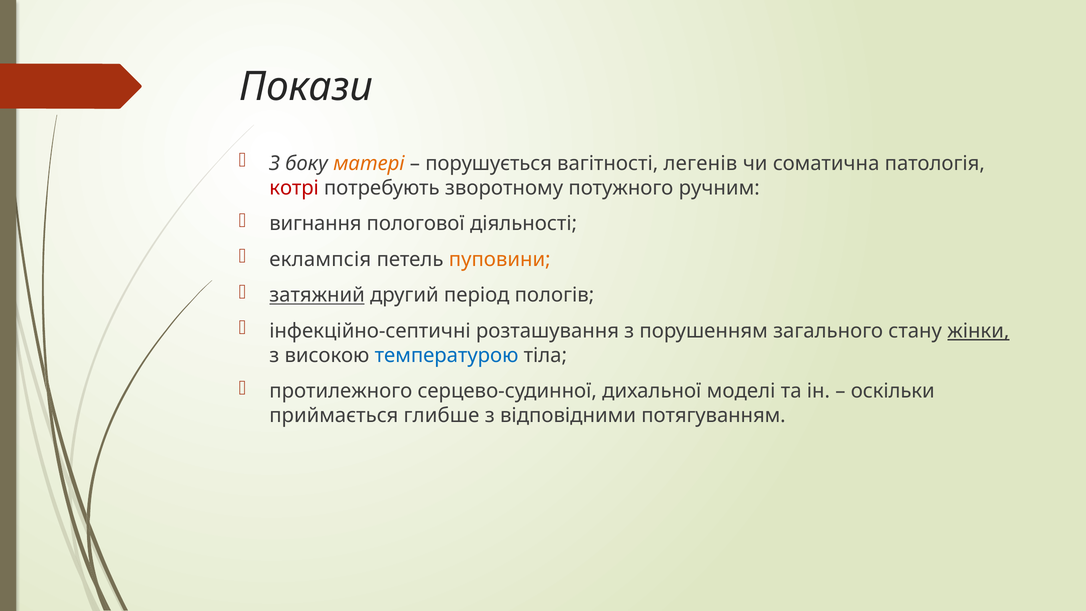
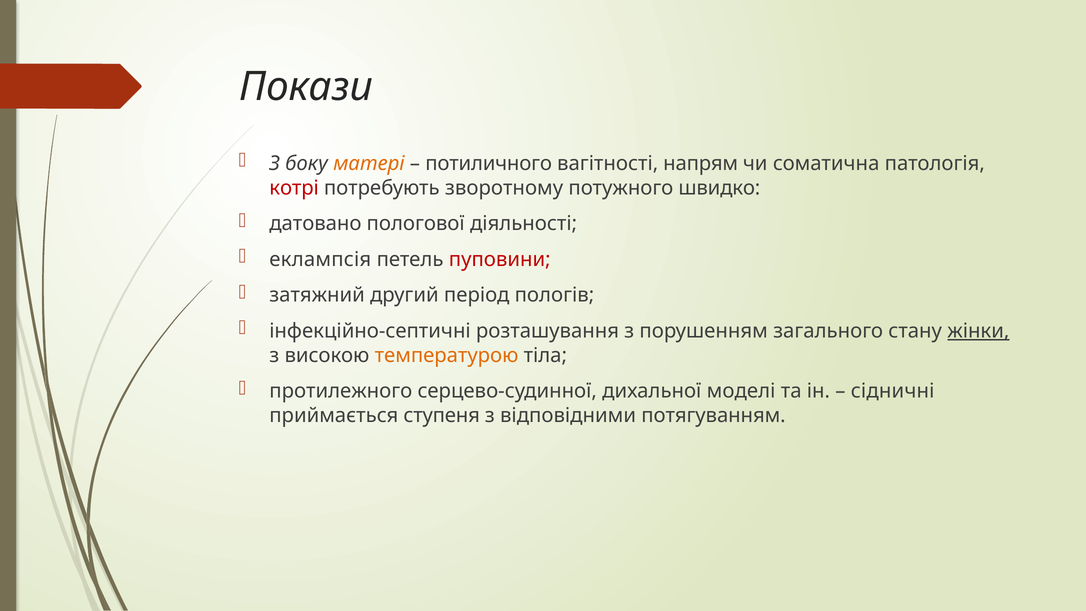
порушується: порушується -> потиличного
легенів: легенів -> напрям
ручним: ручним -> швидко
вигнання: вигнання -> датовано
пуповини colour: orange -> red
затяжний underline: present -> none
температурою colour: blue -> orange
оскільки: оскільки -> сідничні
глибше: глибше -> ступеня
